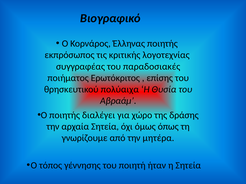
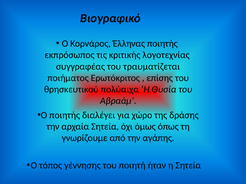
παραδοσιακές: παραδοσιακές -> τραυματίζεται
μητέρα: μητέρα -> αγάπης
